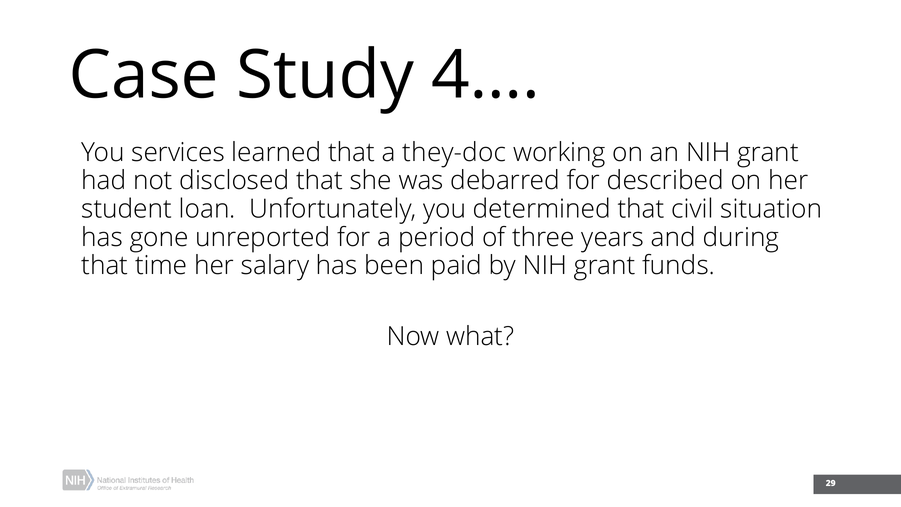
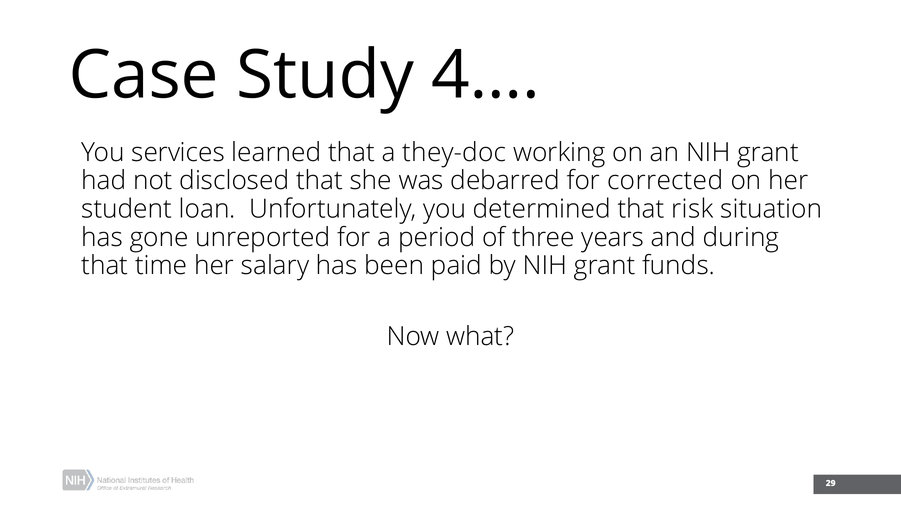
described: described -> corrected
civil: civil -> risk
